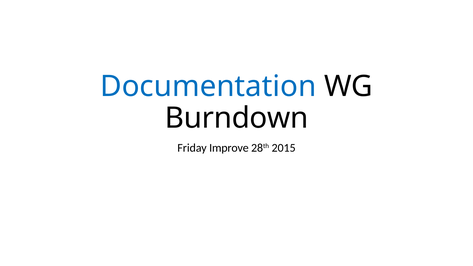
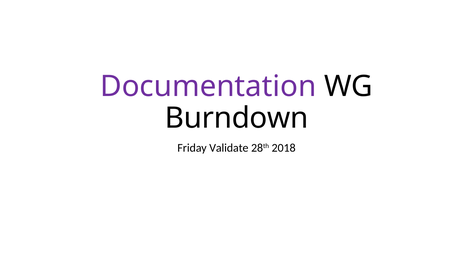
Documentation colour: blue -> purple
Improve: Improve -> Validate
2015: 2015 -> 2018
